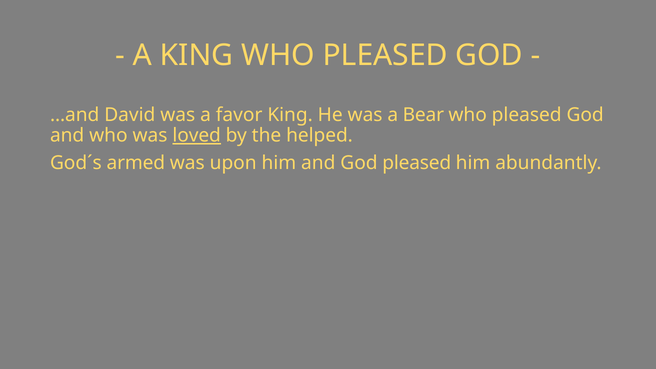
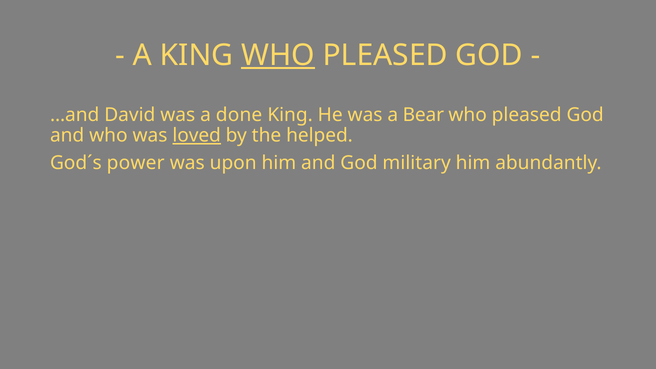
WHO at (278, 55) underline: none -> present
favor: favor -> done
armed: armed -> power
God pleased: pleased -> military
